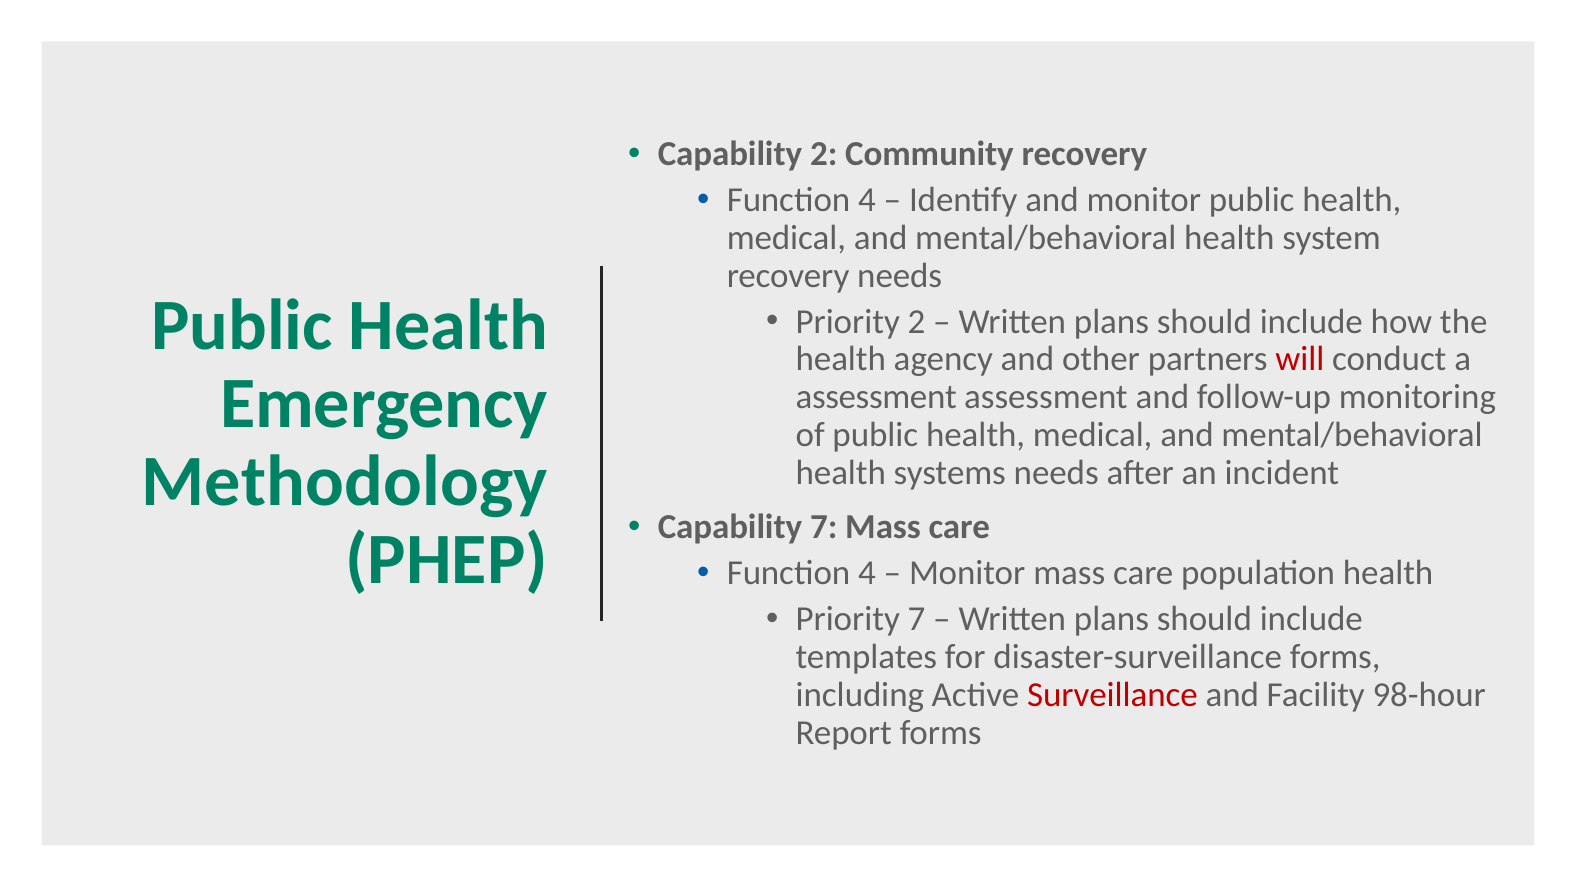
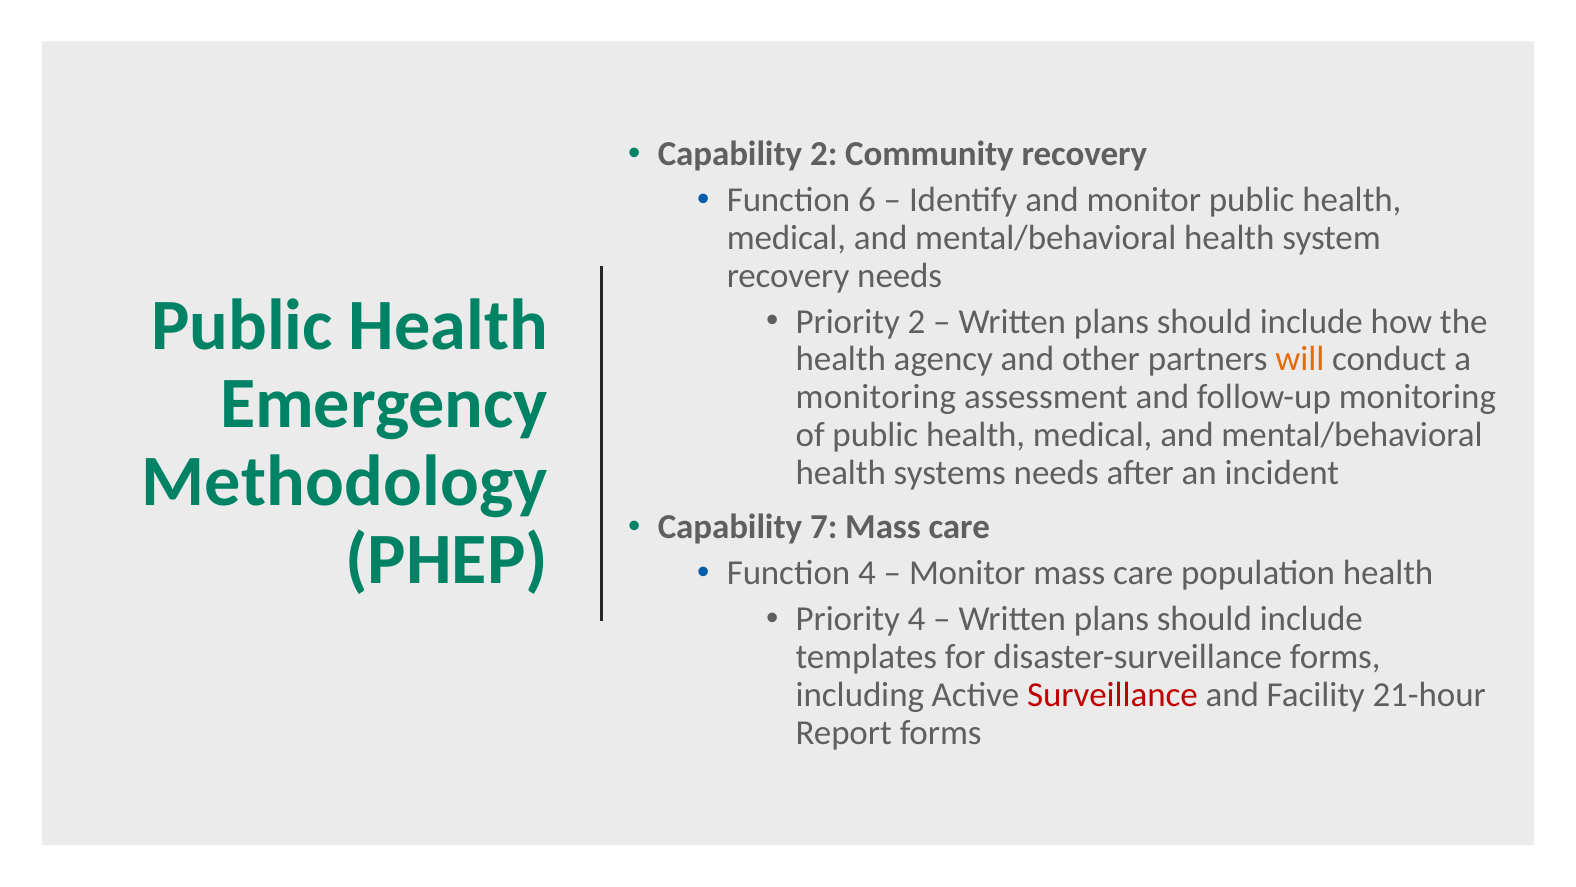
4 at (867, 200): 4 -> 6
will colour: red -> orange
assessment at (876, 397): assessment -> monitoring
Priority 7: 7 -> 4
98-hour: 98-hour -> 21-hour
